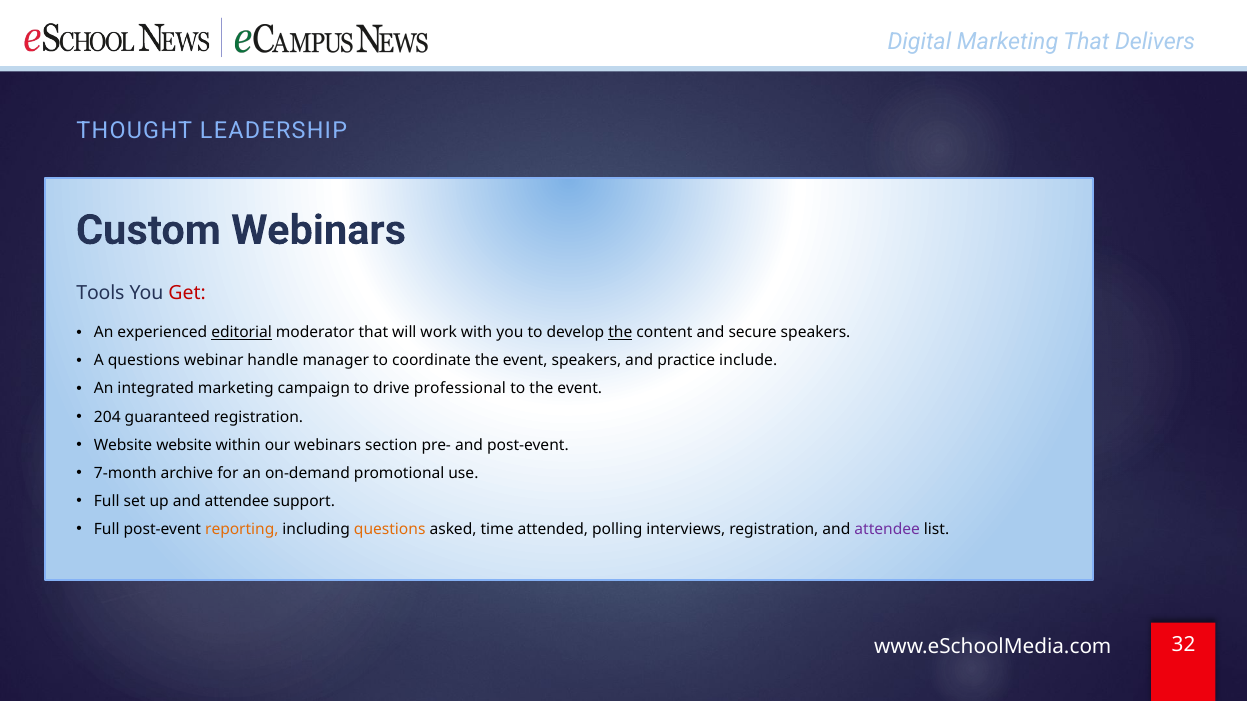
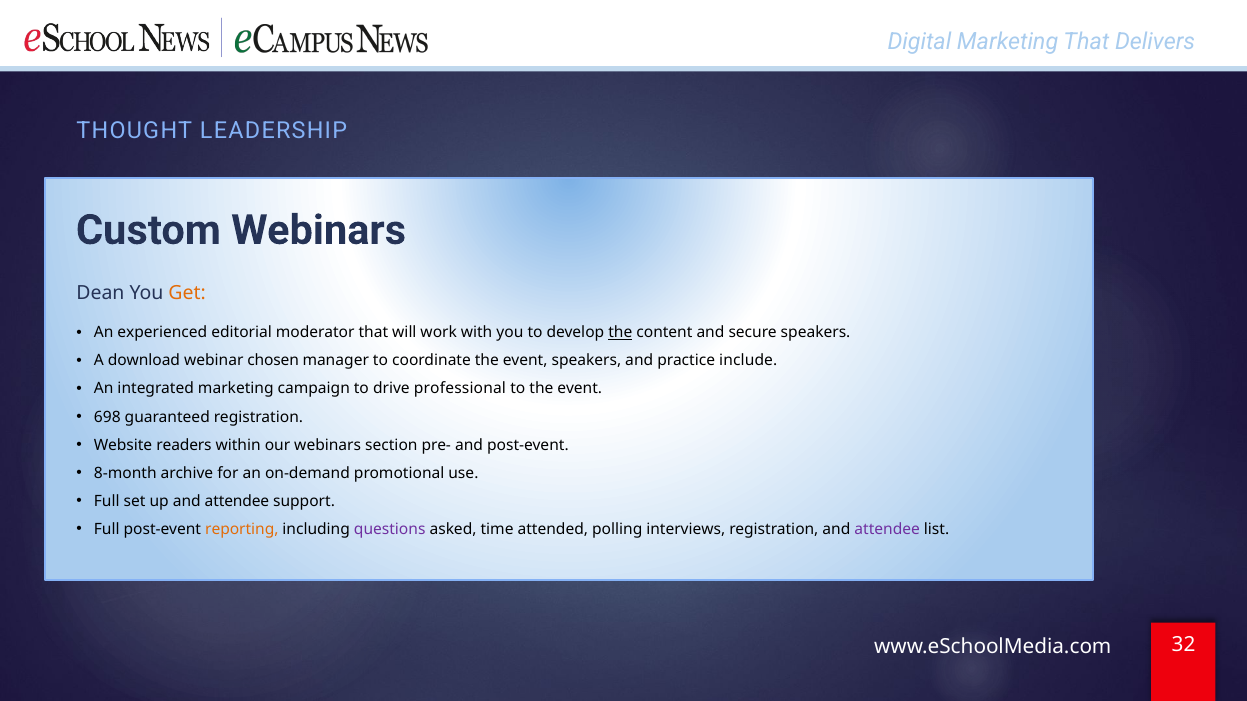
Tools: Tools -> Dean
Get colour: red -> orange
editorial underline: present -> none
A questions: questions -> download
handle: handle -> chosen
204: 204 -> 698
Website website: website -> readers
7-month: 7-month -> 8-month
questions at (390, 529) colour: orange -> purple
